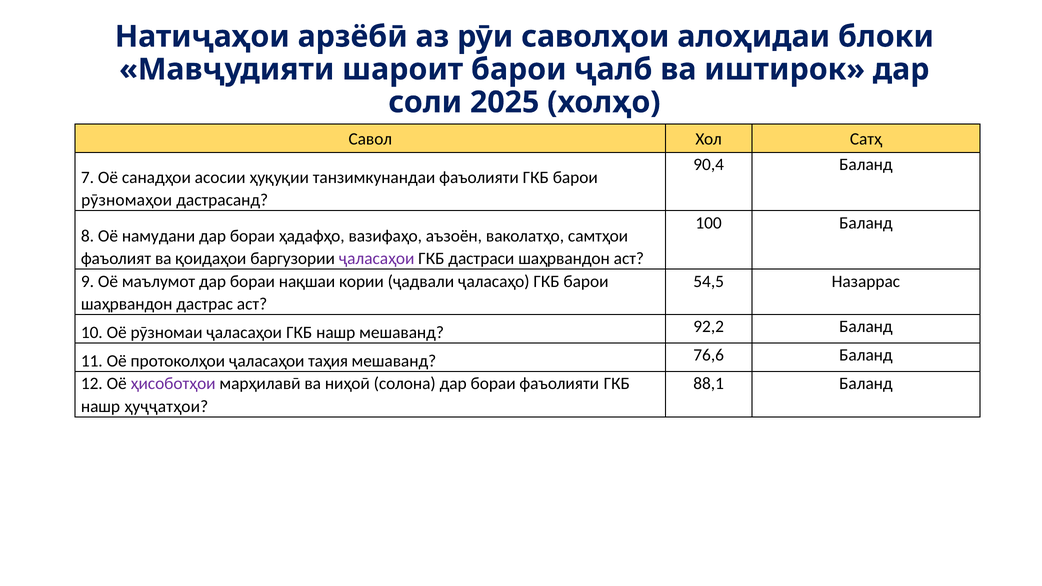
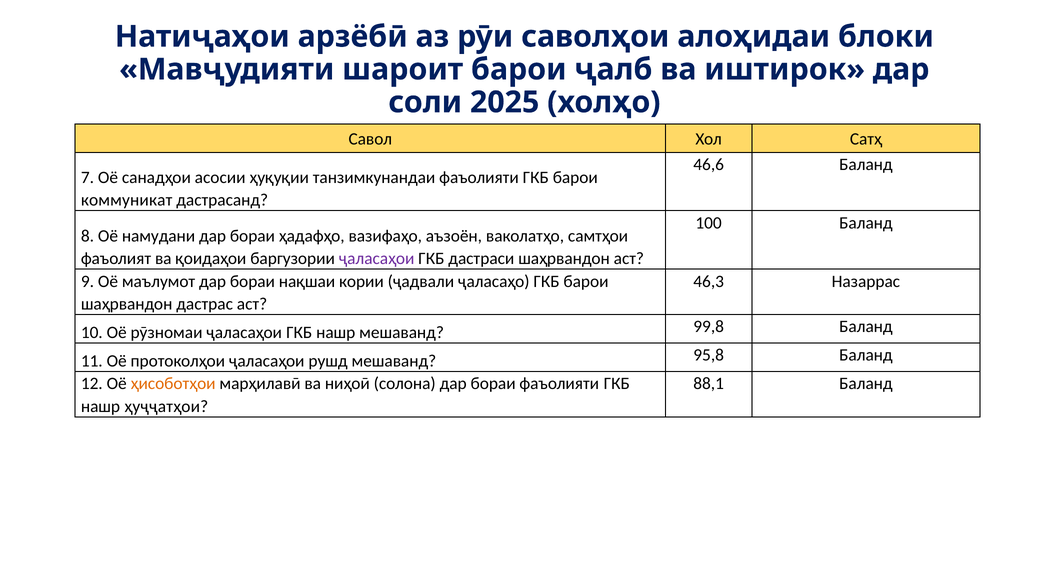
90,4: 90,4 -> 46,6
рӯзномаҳои: рӯзномаҳои -> коммуникат
54,5: 54,5 -> 46,3
92,2: 92,2 -> 99,8
таҳия: таҳия -> рушд
76,6: 76,6 -> 95,8
ҳисоботҳои colour: purple -> orange
